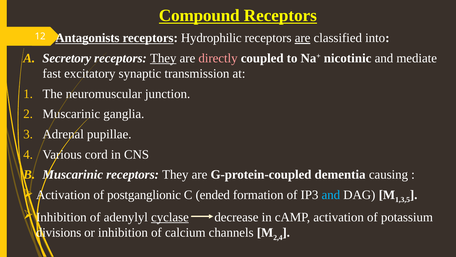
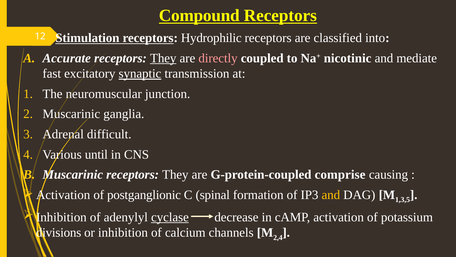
Antagonists: Antagonists -> Stimulation
are at (303, 38) underline: present -> none
Secretory: Secretory -> Accurate
synaptic underline: none -> present
pupillae: pupillae -> difficult
cord: cord -> until
dementia: dementia -> comprise
ended: ended -> spinal
and at (331, 194) colour: light blue -> yellow
